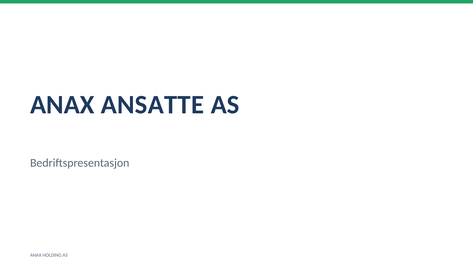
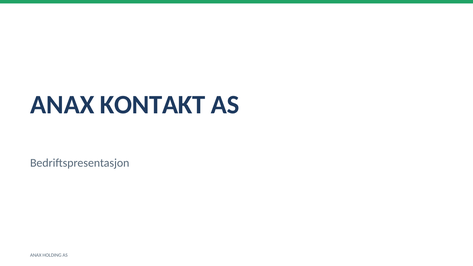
ANSATTE: ANSATTE -> KONTAKT
